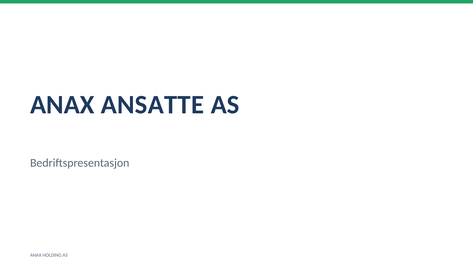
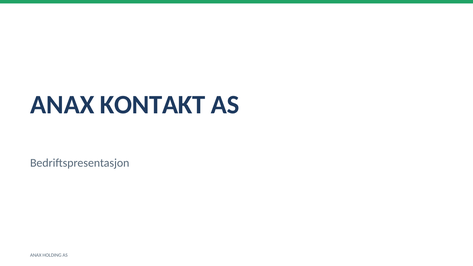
ANSATTE: ANSATTE -> KONTAKT
